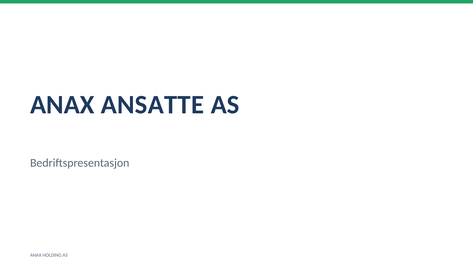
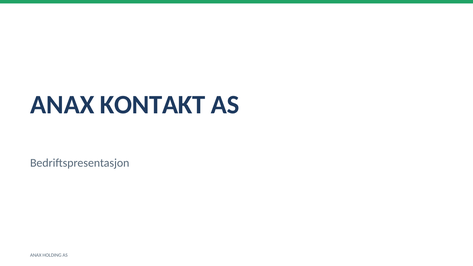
ANSATTE: ANSATTE -> KONTAKT
